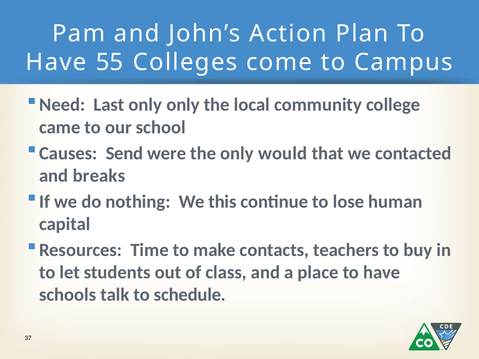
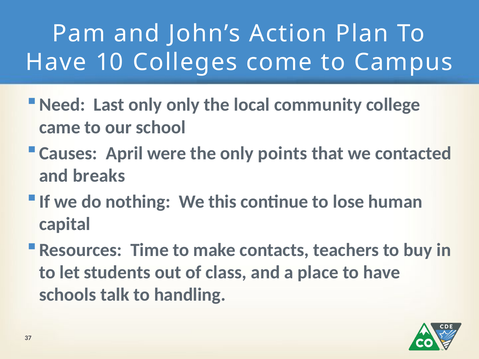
55: 55 -> 10
Send: Send -> April
would: would -> points
schedule: schedule -> handling
